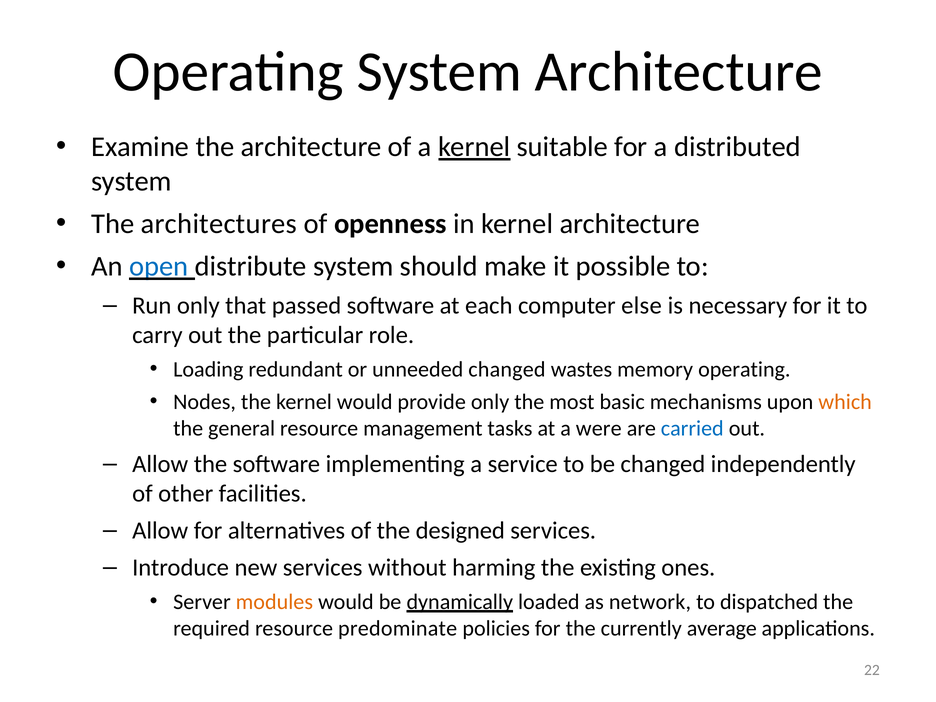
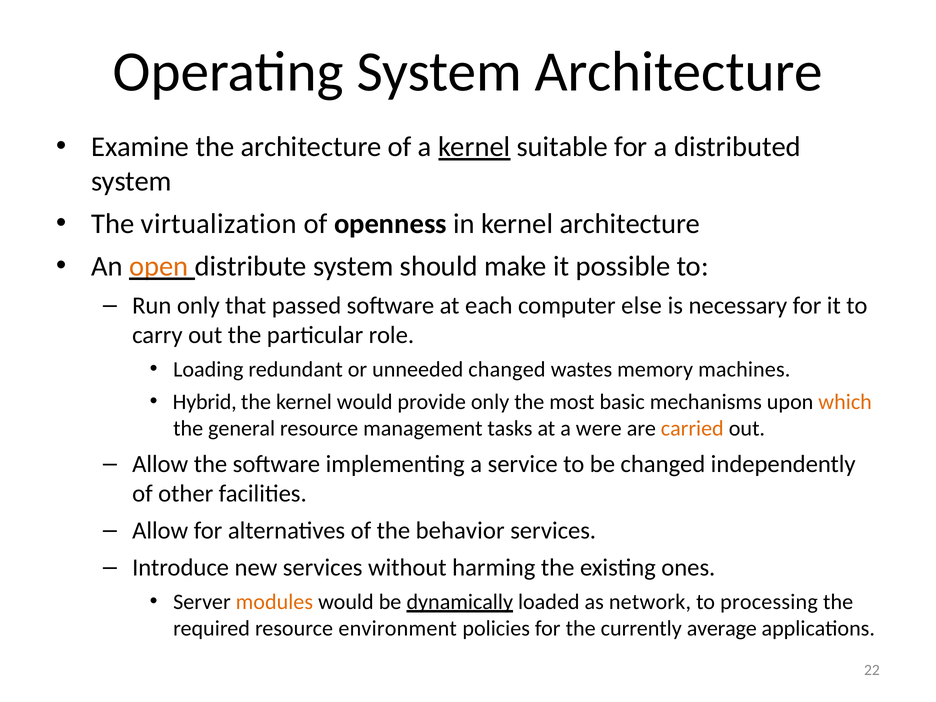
architectures: architectures -> virtualization
open colour: blue -> orange
memory operating: operating -> machines
Nodes: Nodes -> Hybrid
carried colour: blue -> orange
designed: designed -> behavior
dispatched: dispatched -> processing
predominate: predominate -> environment
